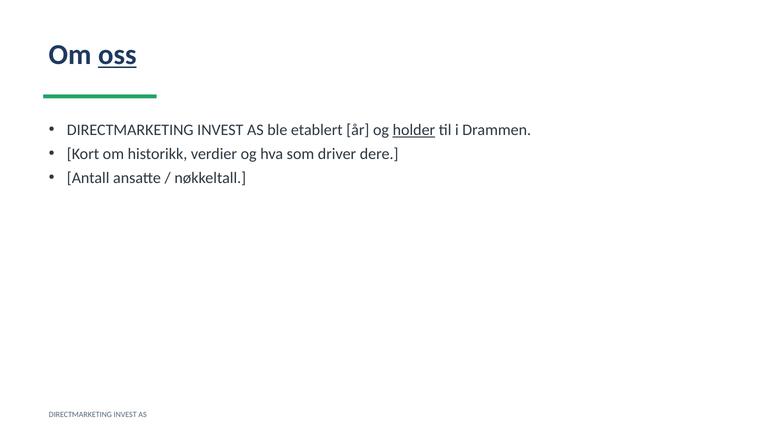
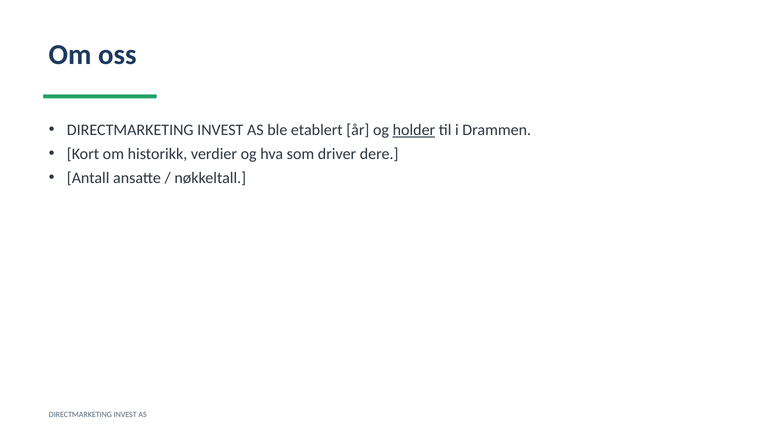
oss underline: present -> none
